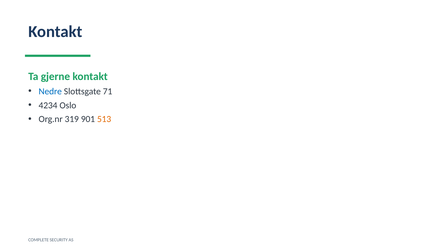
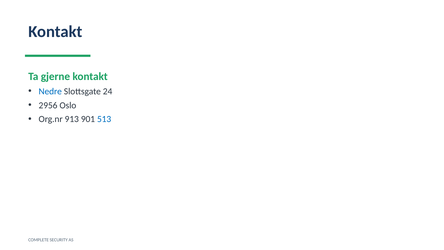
71: 71 -> 24
4234: 4234 -> 2956
319: 319 -> 913
513 colour: orange -> blue
